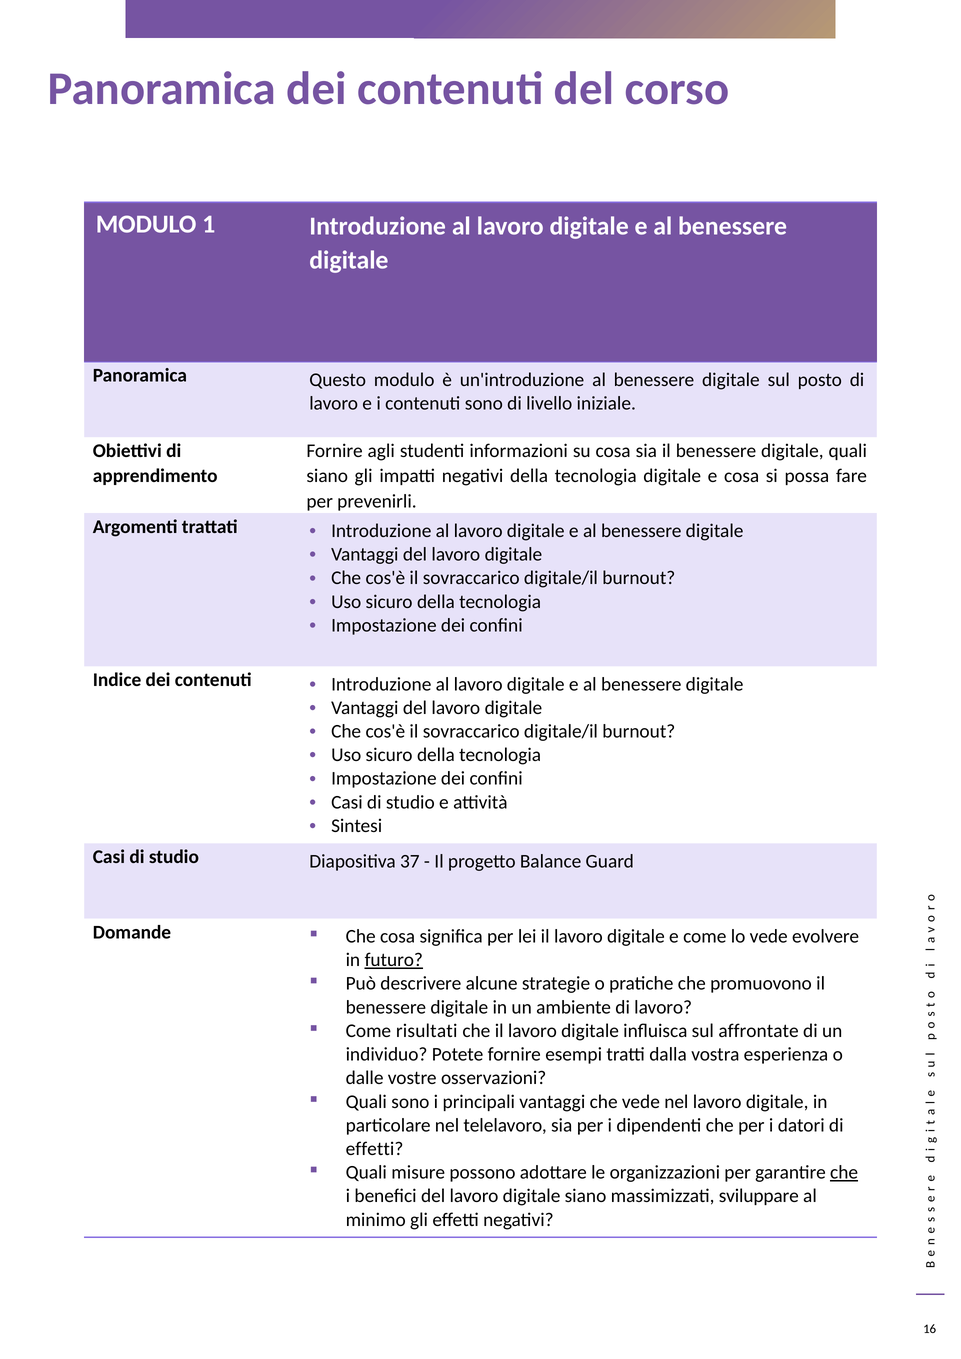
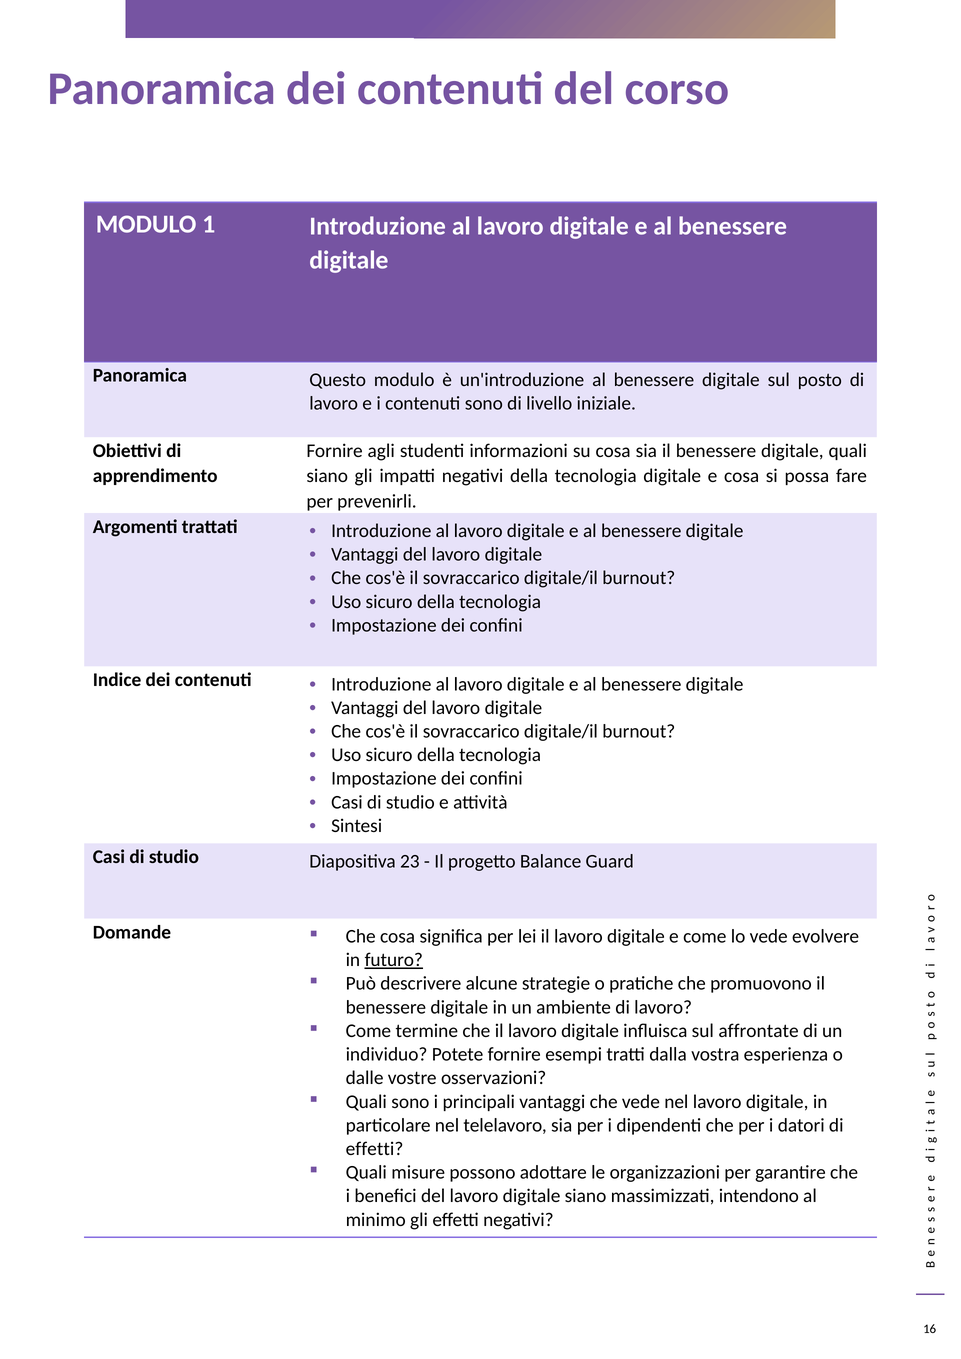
37: 37 -> 23
risultati: risultati -> termine
che at (844, 1173) underline: present -> none
sviluppare: sviluppare -> intendono
